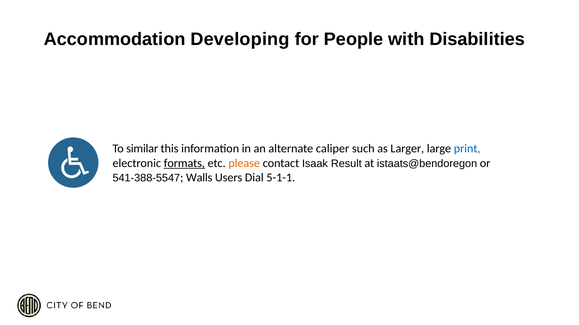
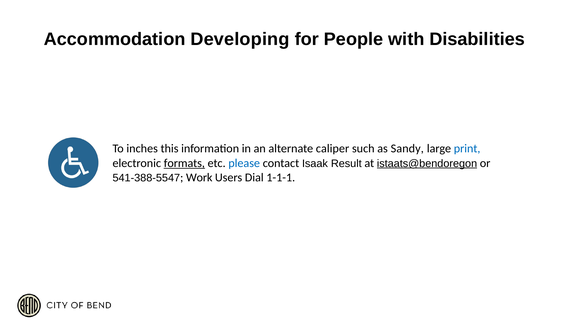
similar: similar -> inches
Larger: Larger -> Sandy
please colour: orange -> blue
istaats@bendoregon underline: none -> present
Walls: Walls -> Work
5-1-1: 5-1-1 -> 1-1-1
